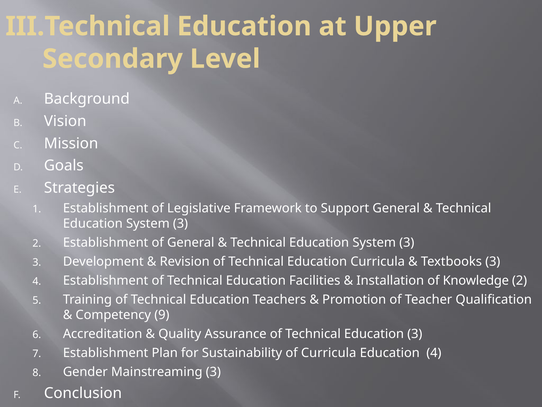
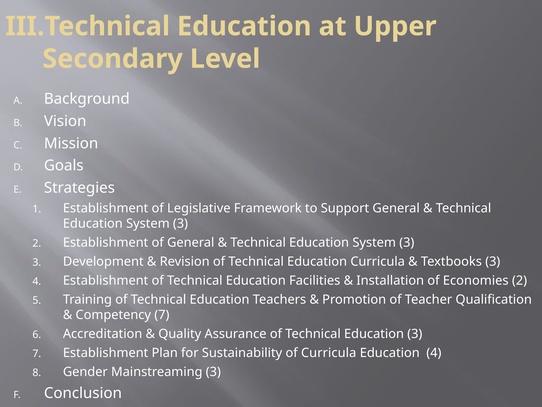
Knowledge: Knowledge -> Economies
Competency 9: 9 -> 7
